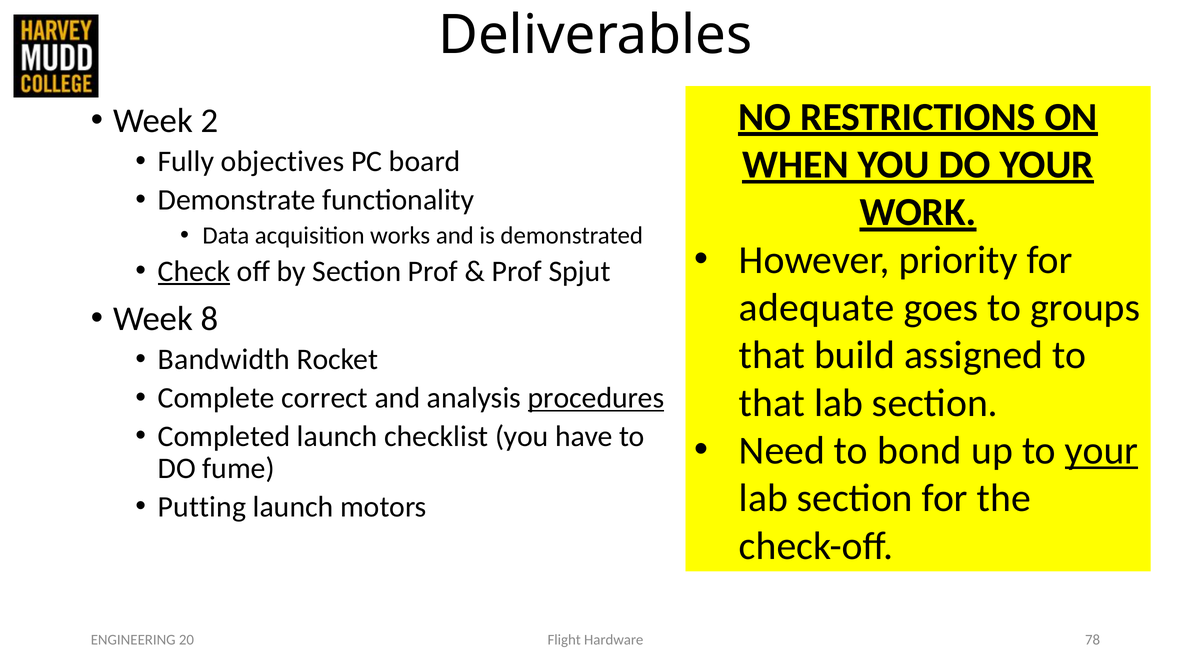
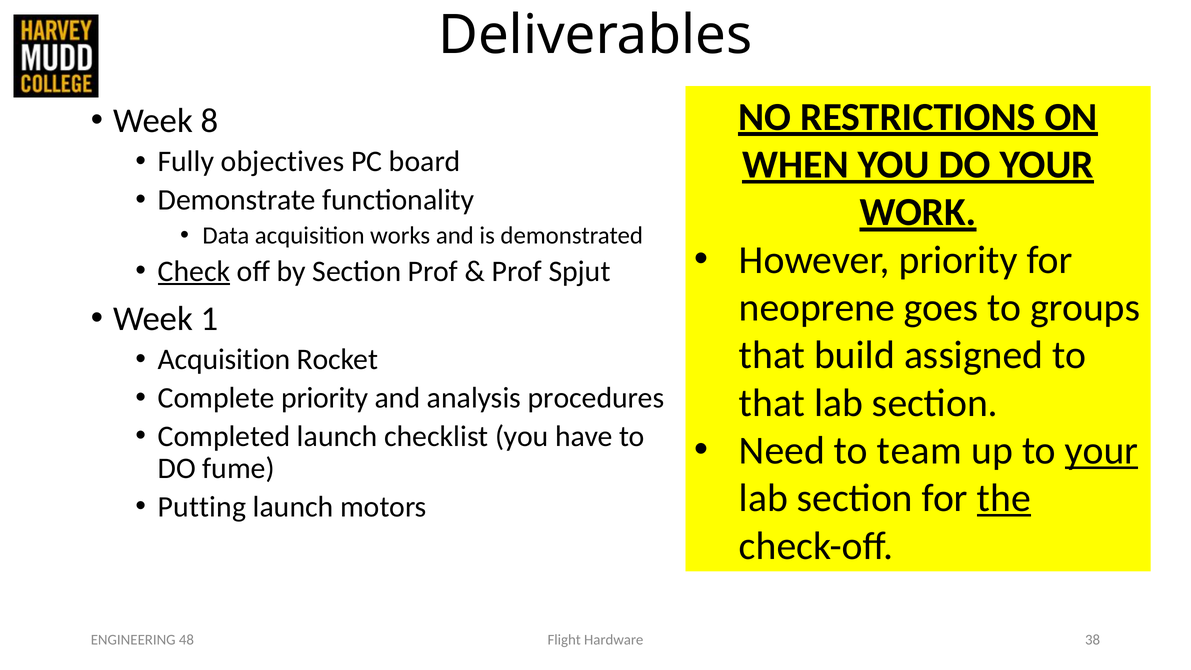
2: 2 -> 8
adequate: adequate -> neoprene
8: 8 -> 1
Bandwidth at (224, 360): Bandwidth -> Acquisition
Complete correct: correct -> priority
procedures underline: present -> none
bond: bond -> team
the underline: none -> present
20: 20 -> 48
78: 78 -> 38
